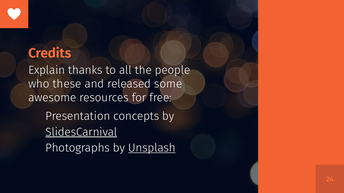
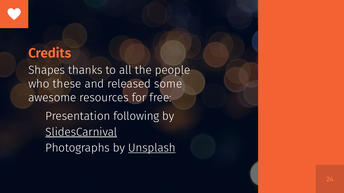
Explain: Explain -> Shapes
concepts: concepts -> following
